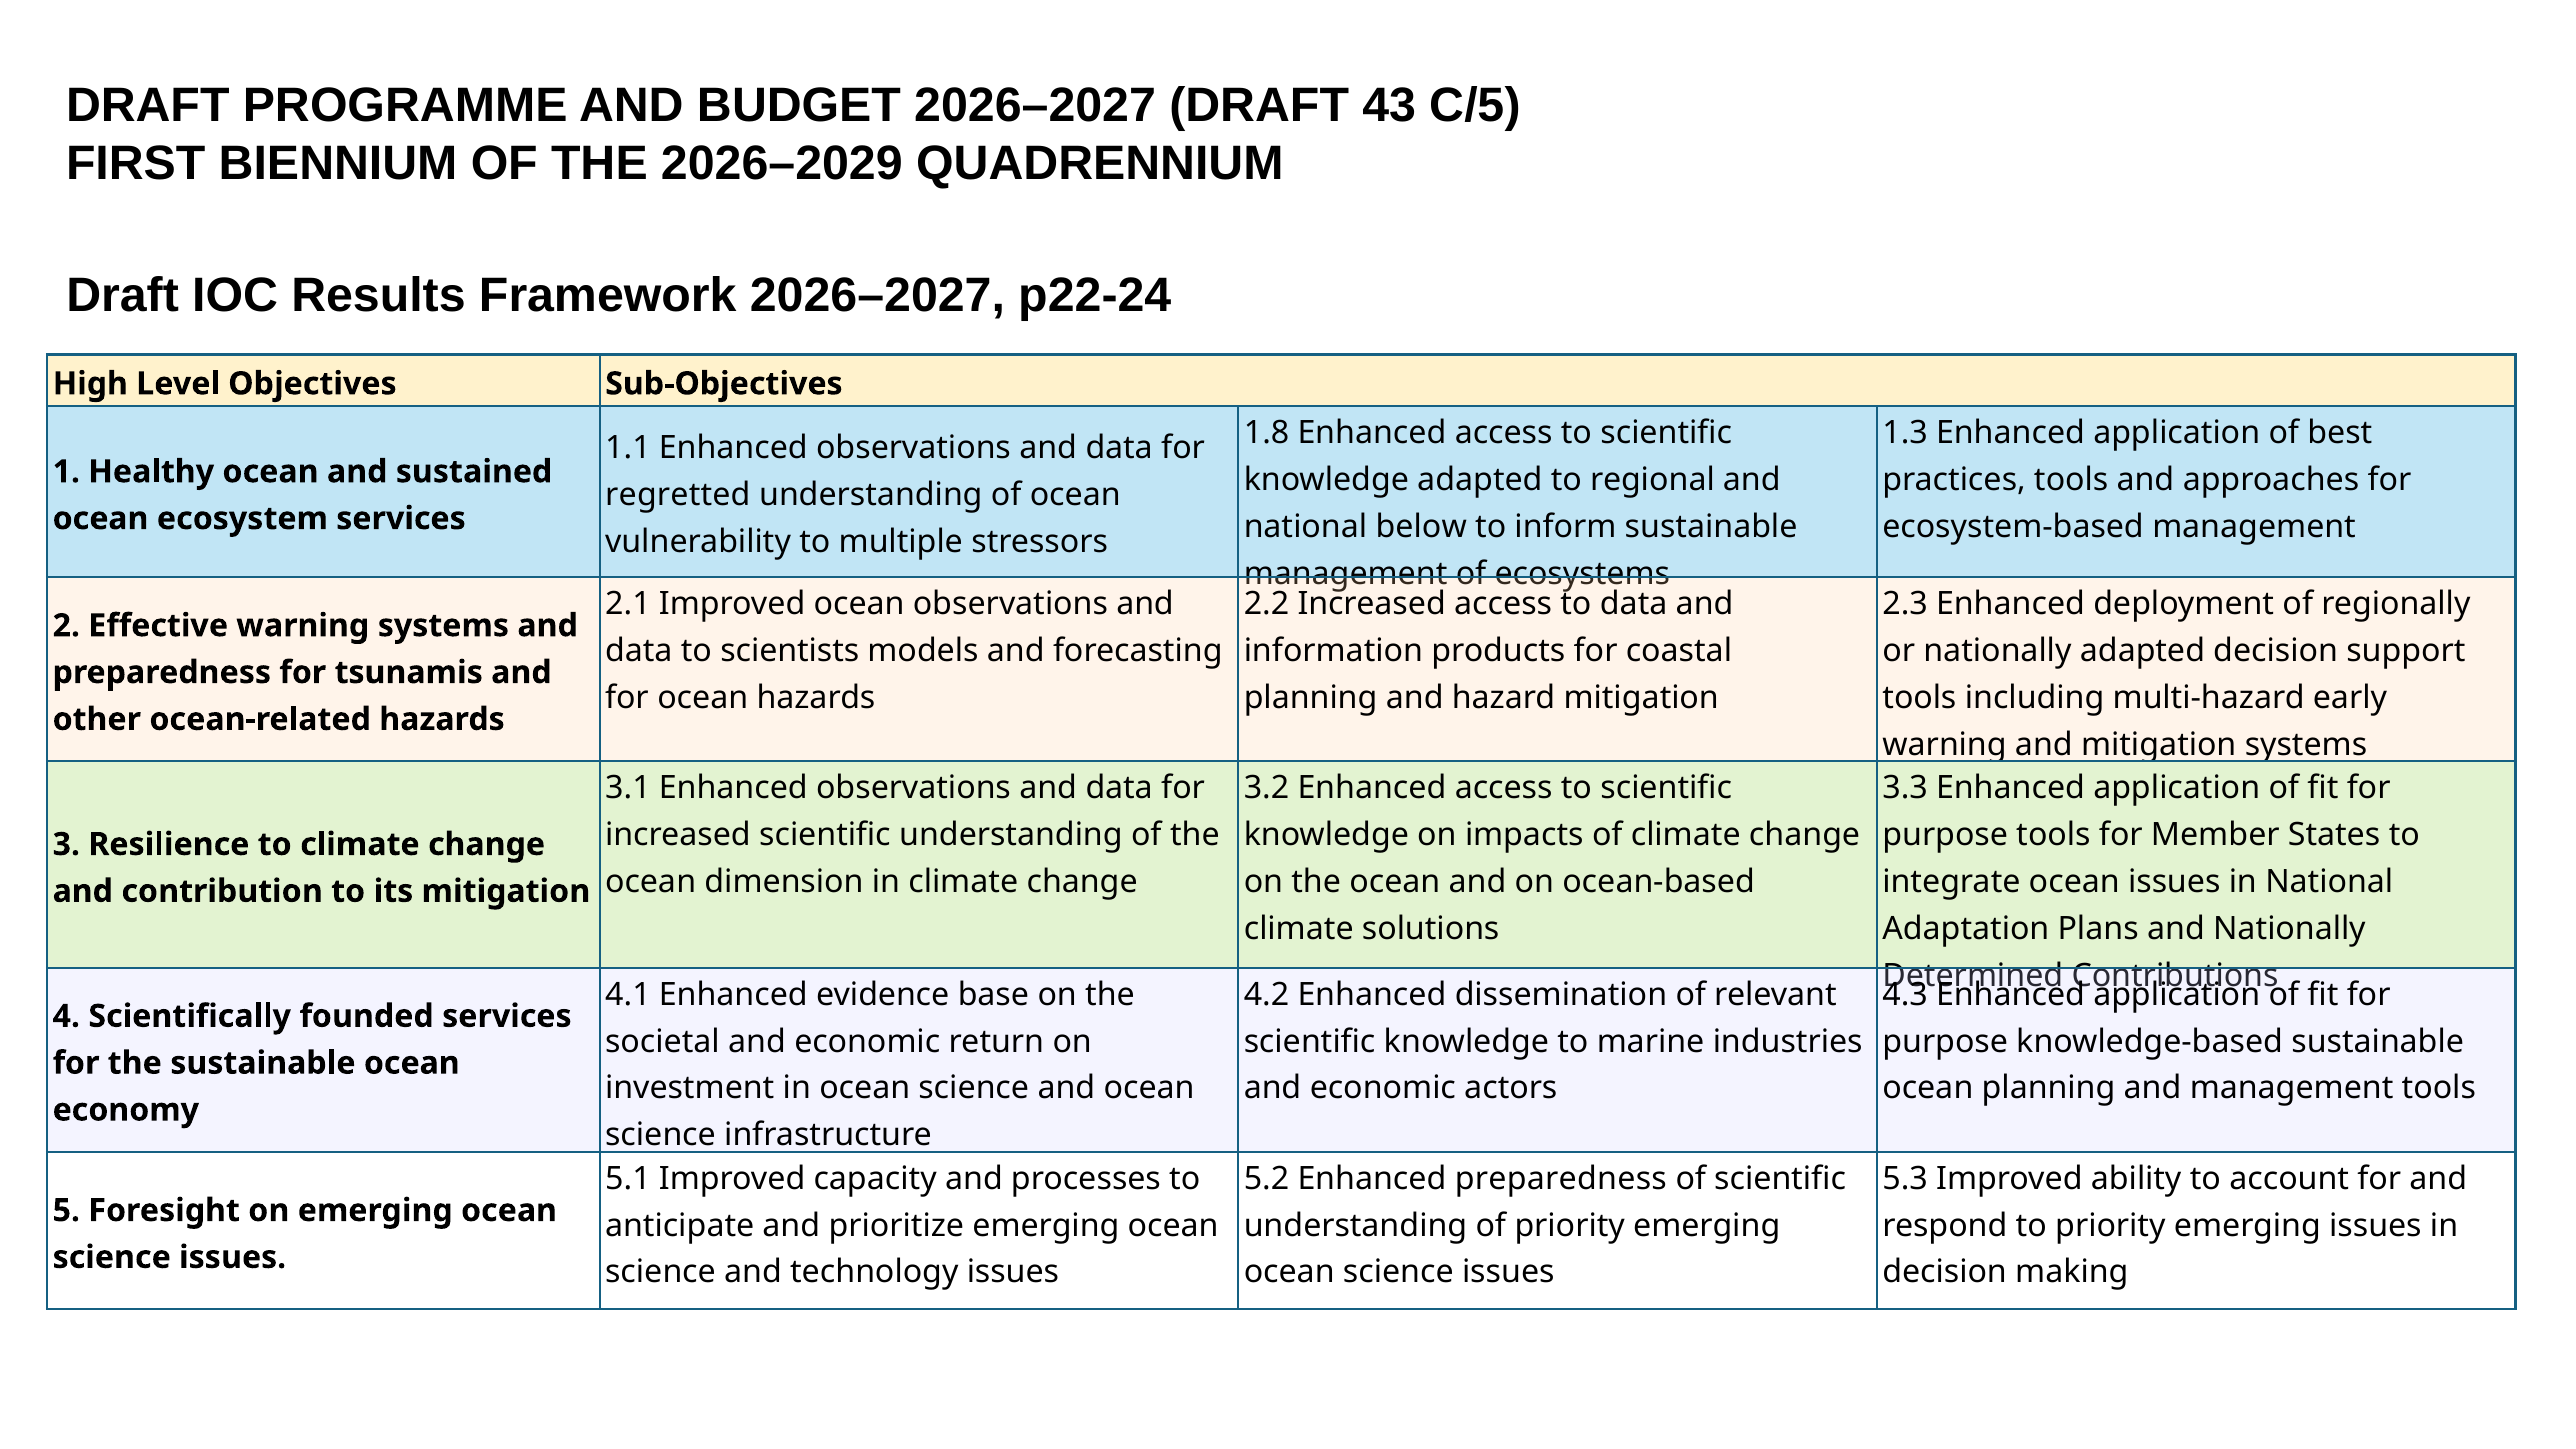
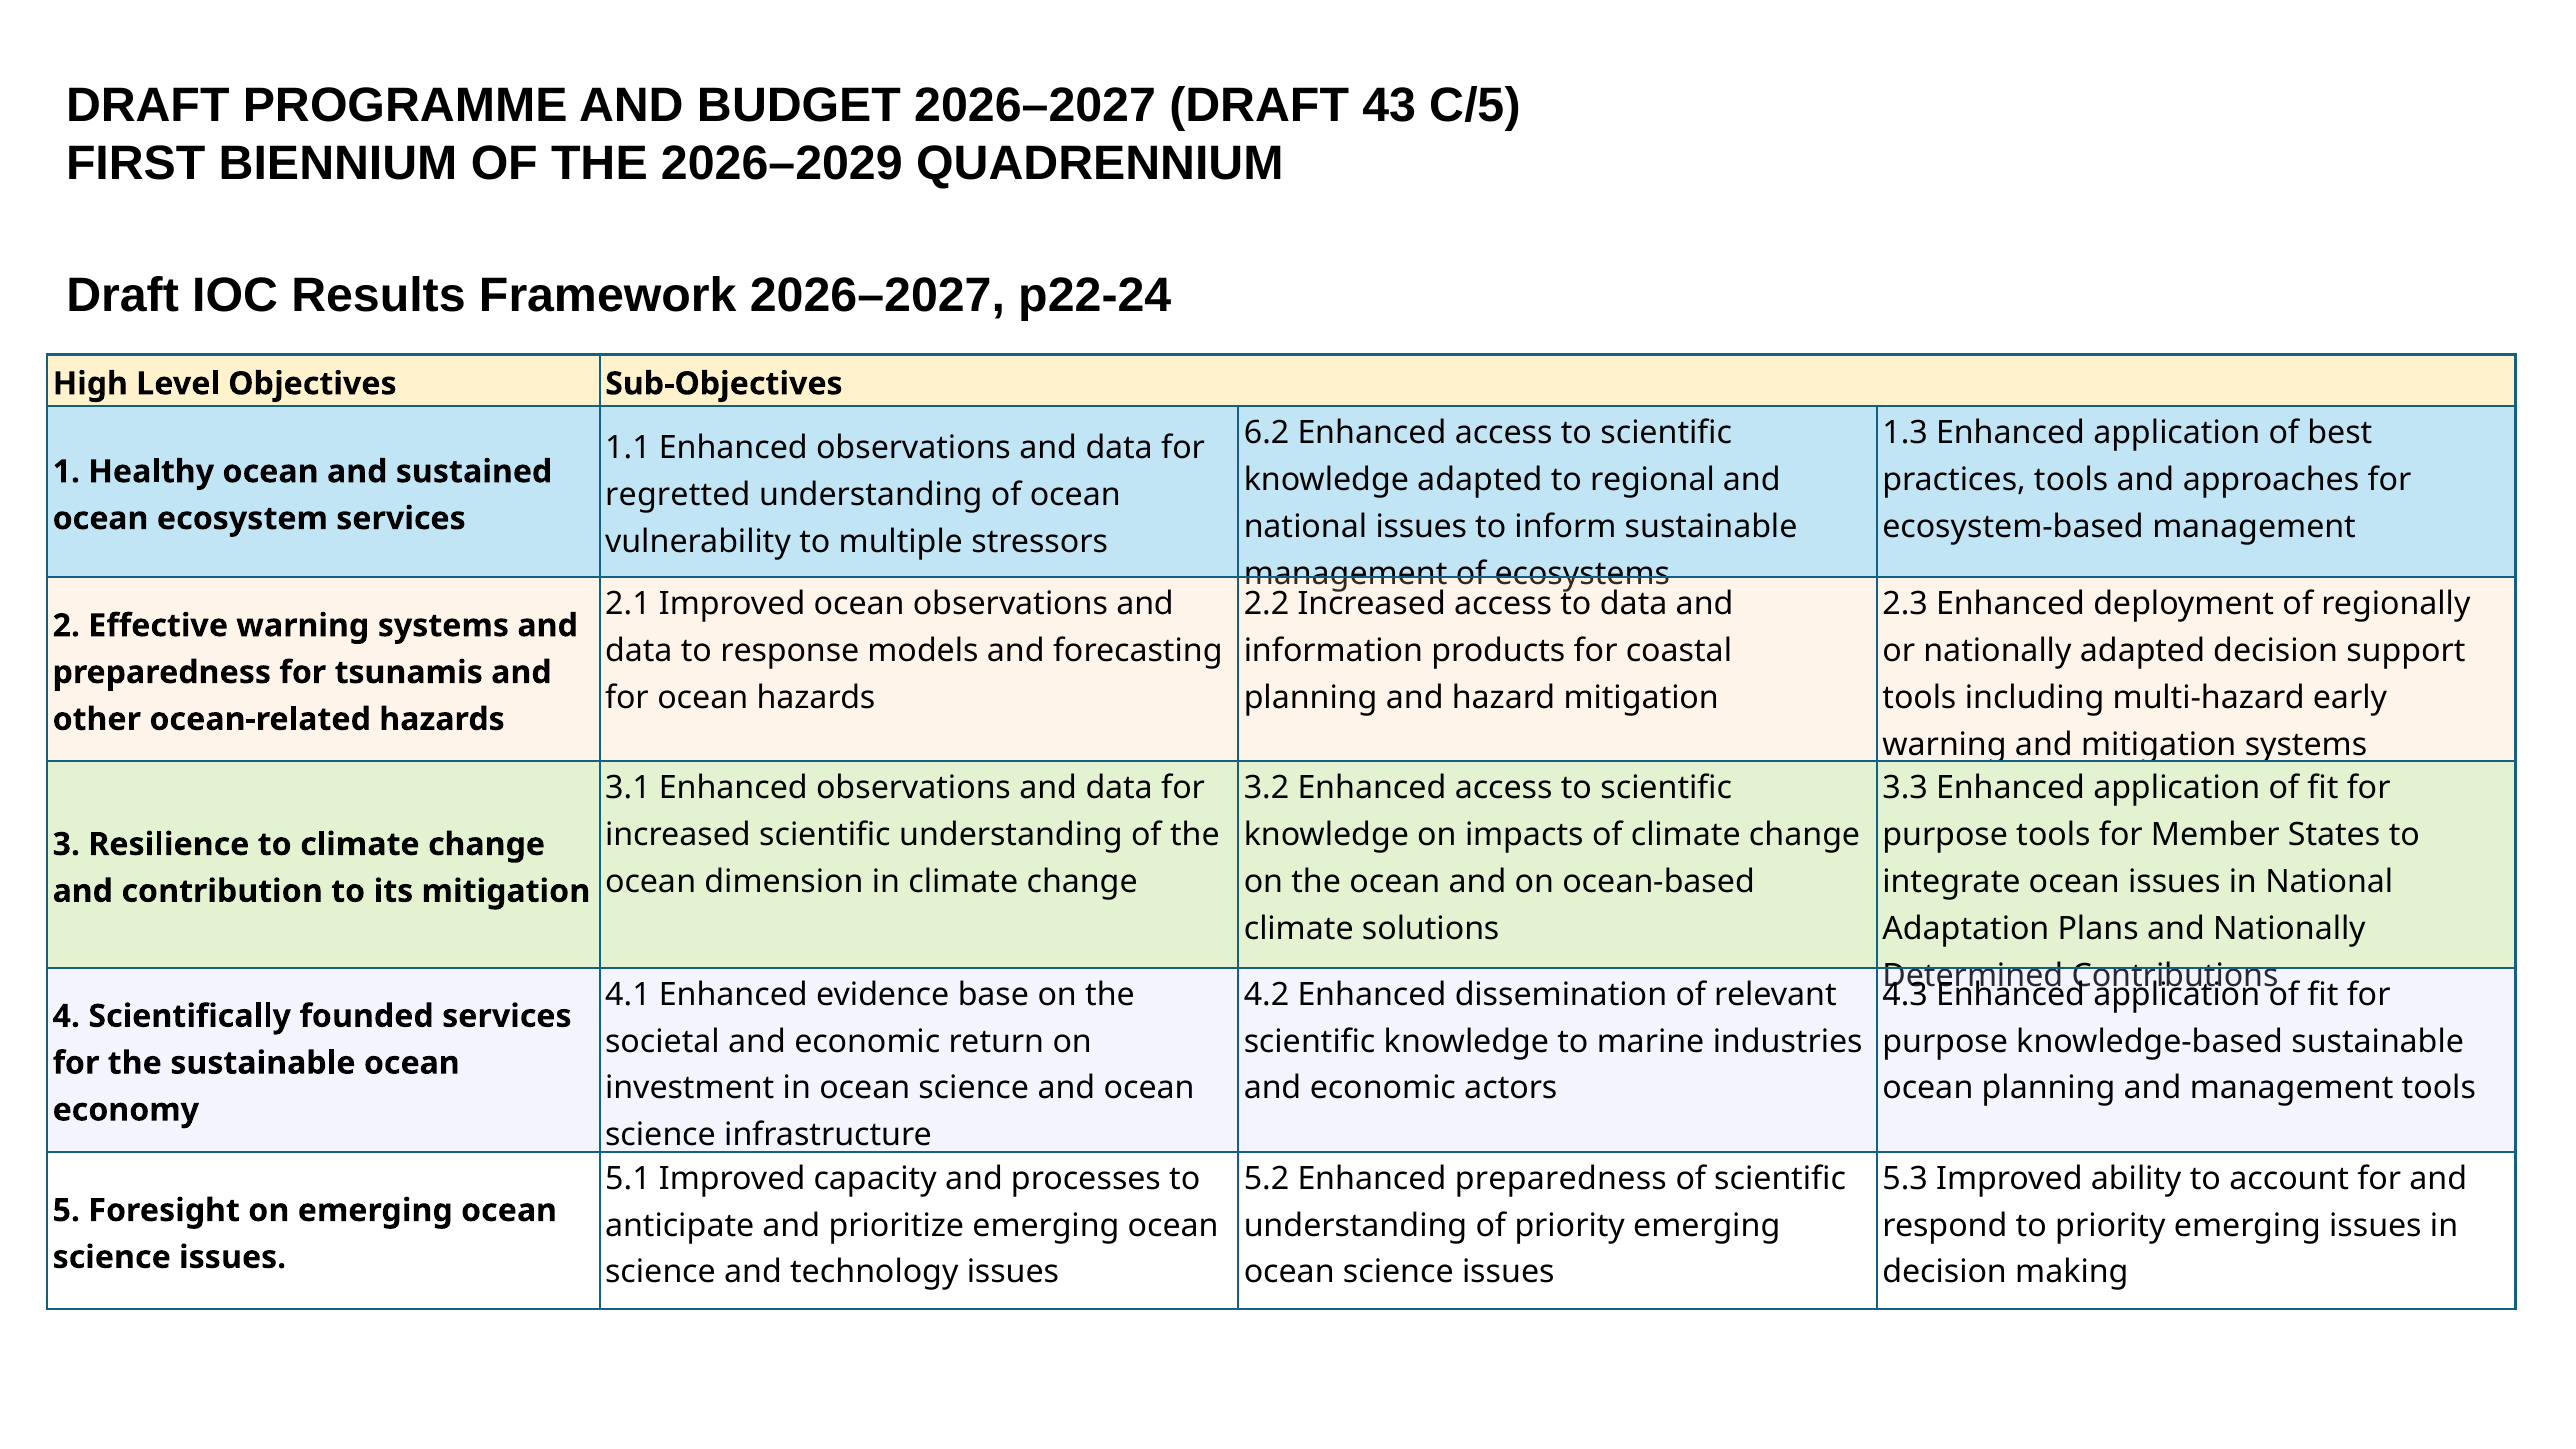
1.8: 1.8 -> 6.2
national below: below -> issues
scientists: scientists -> response
